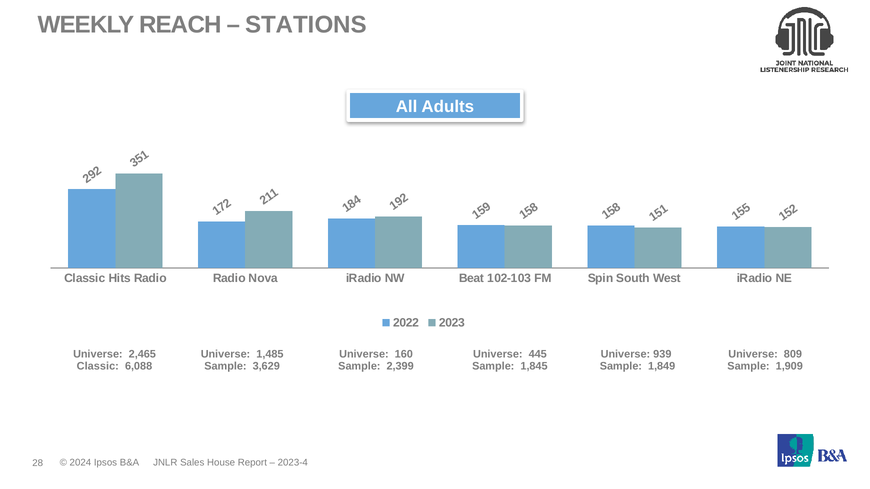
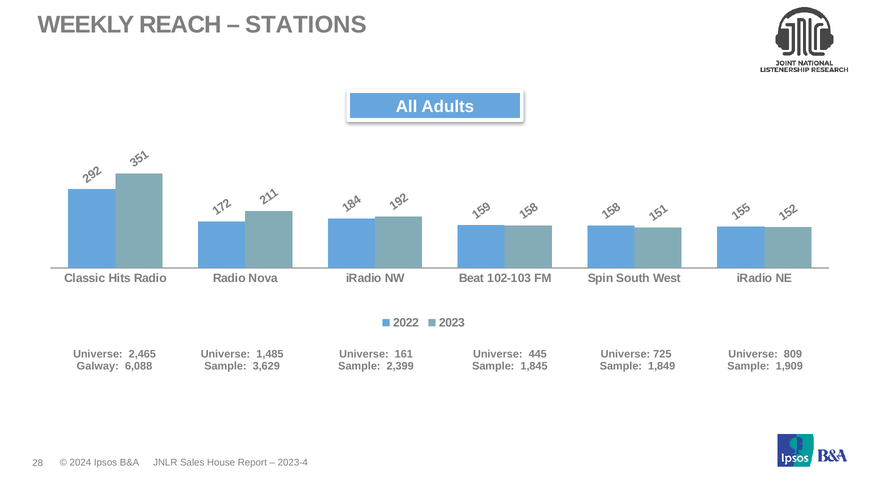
160: 160 -> 161
939: 939 -> 725
Classic at (98, 366): Classic -> Galway
